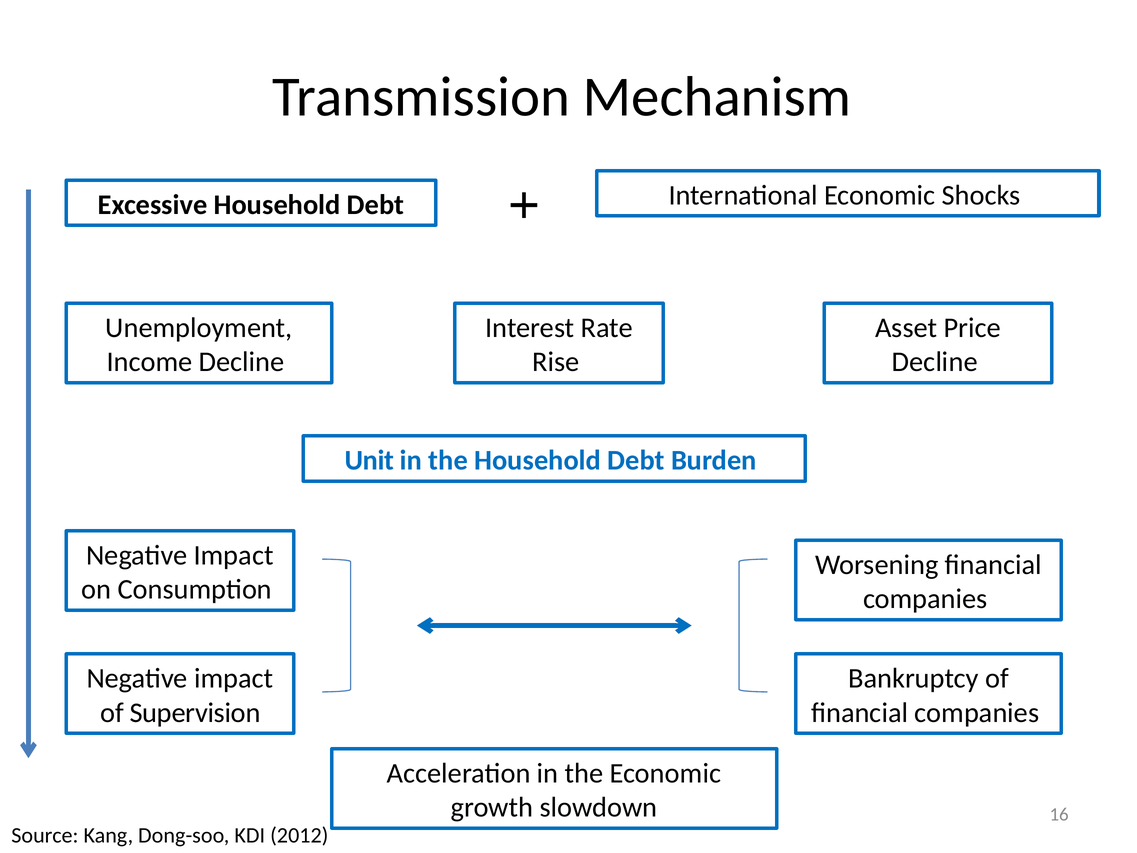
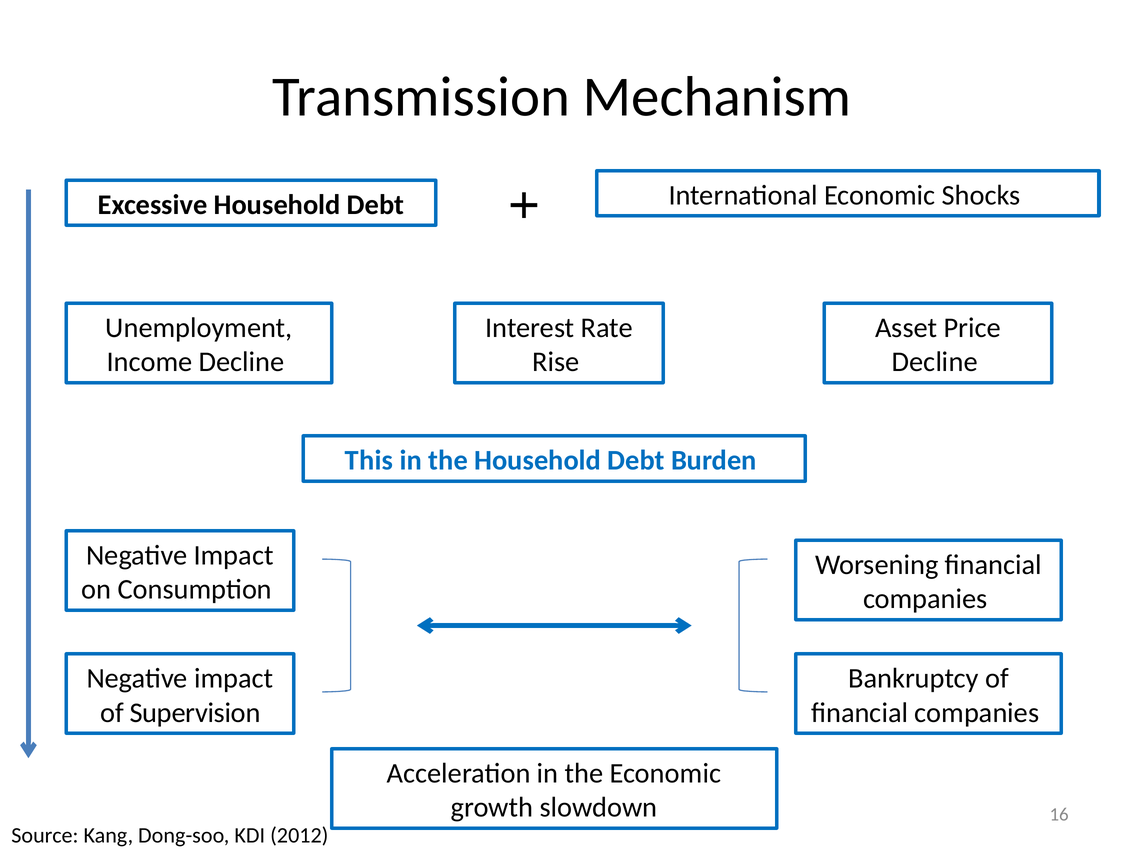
Unit: Unit -> This
